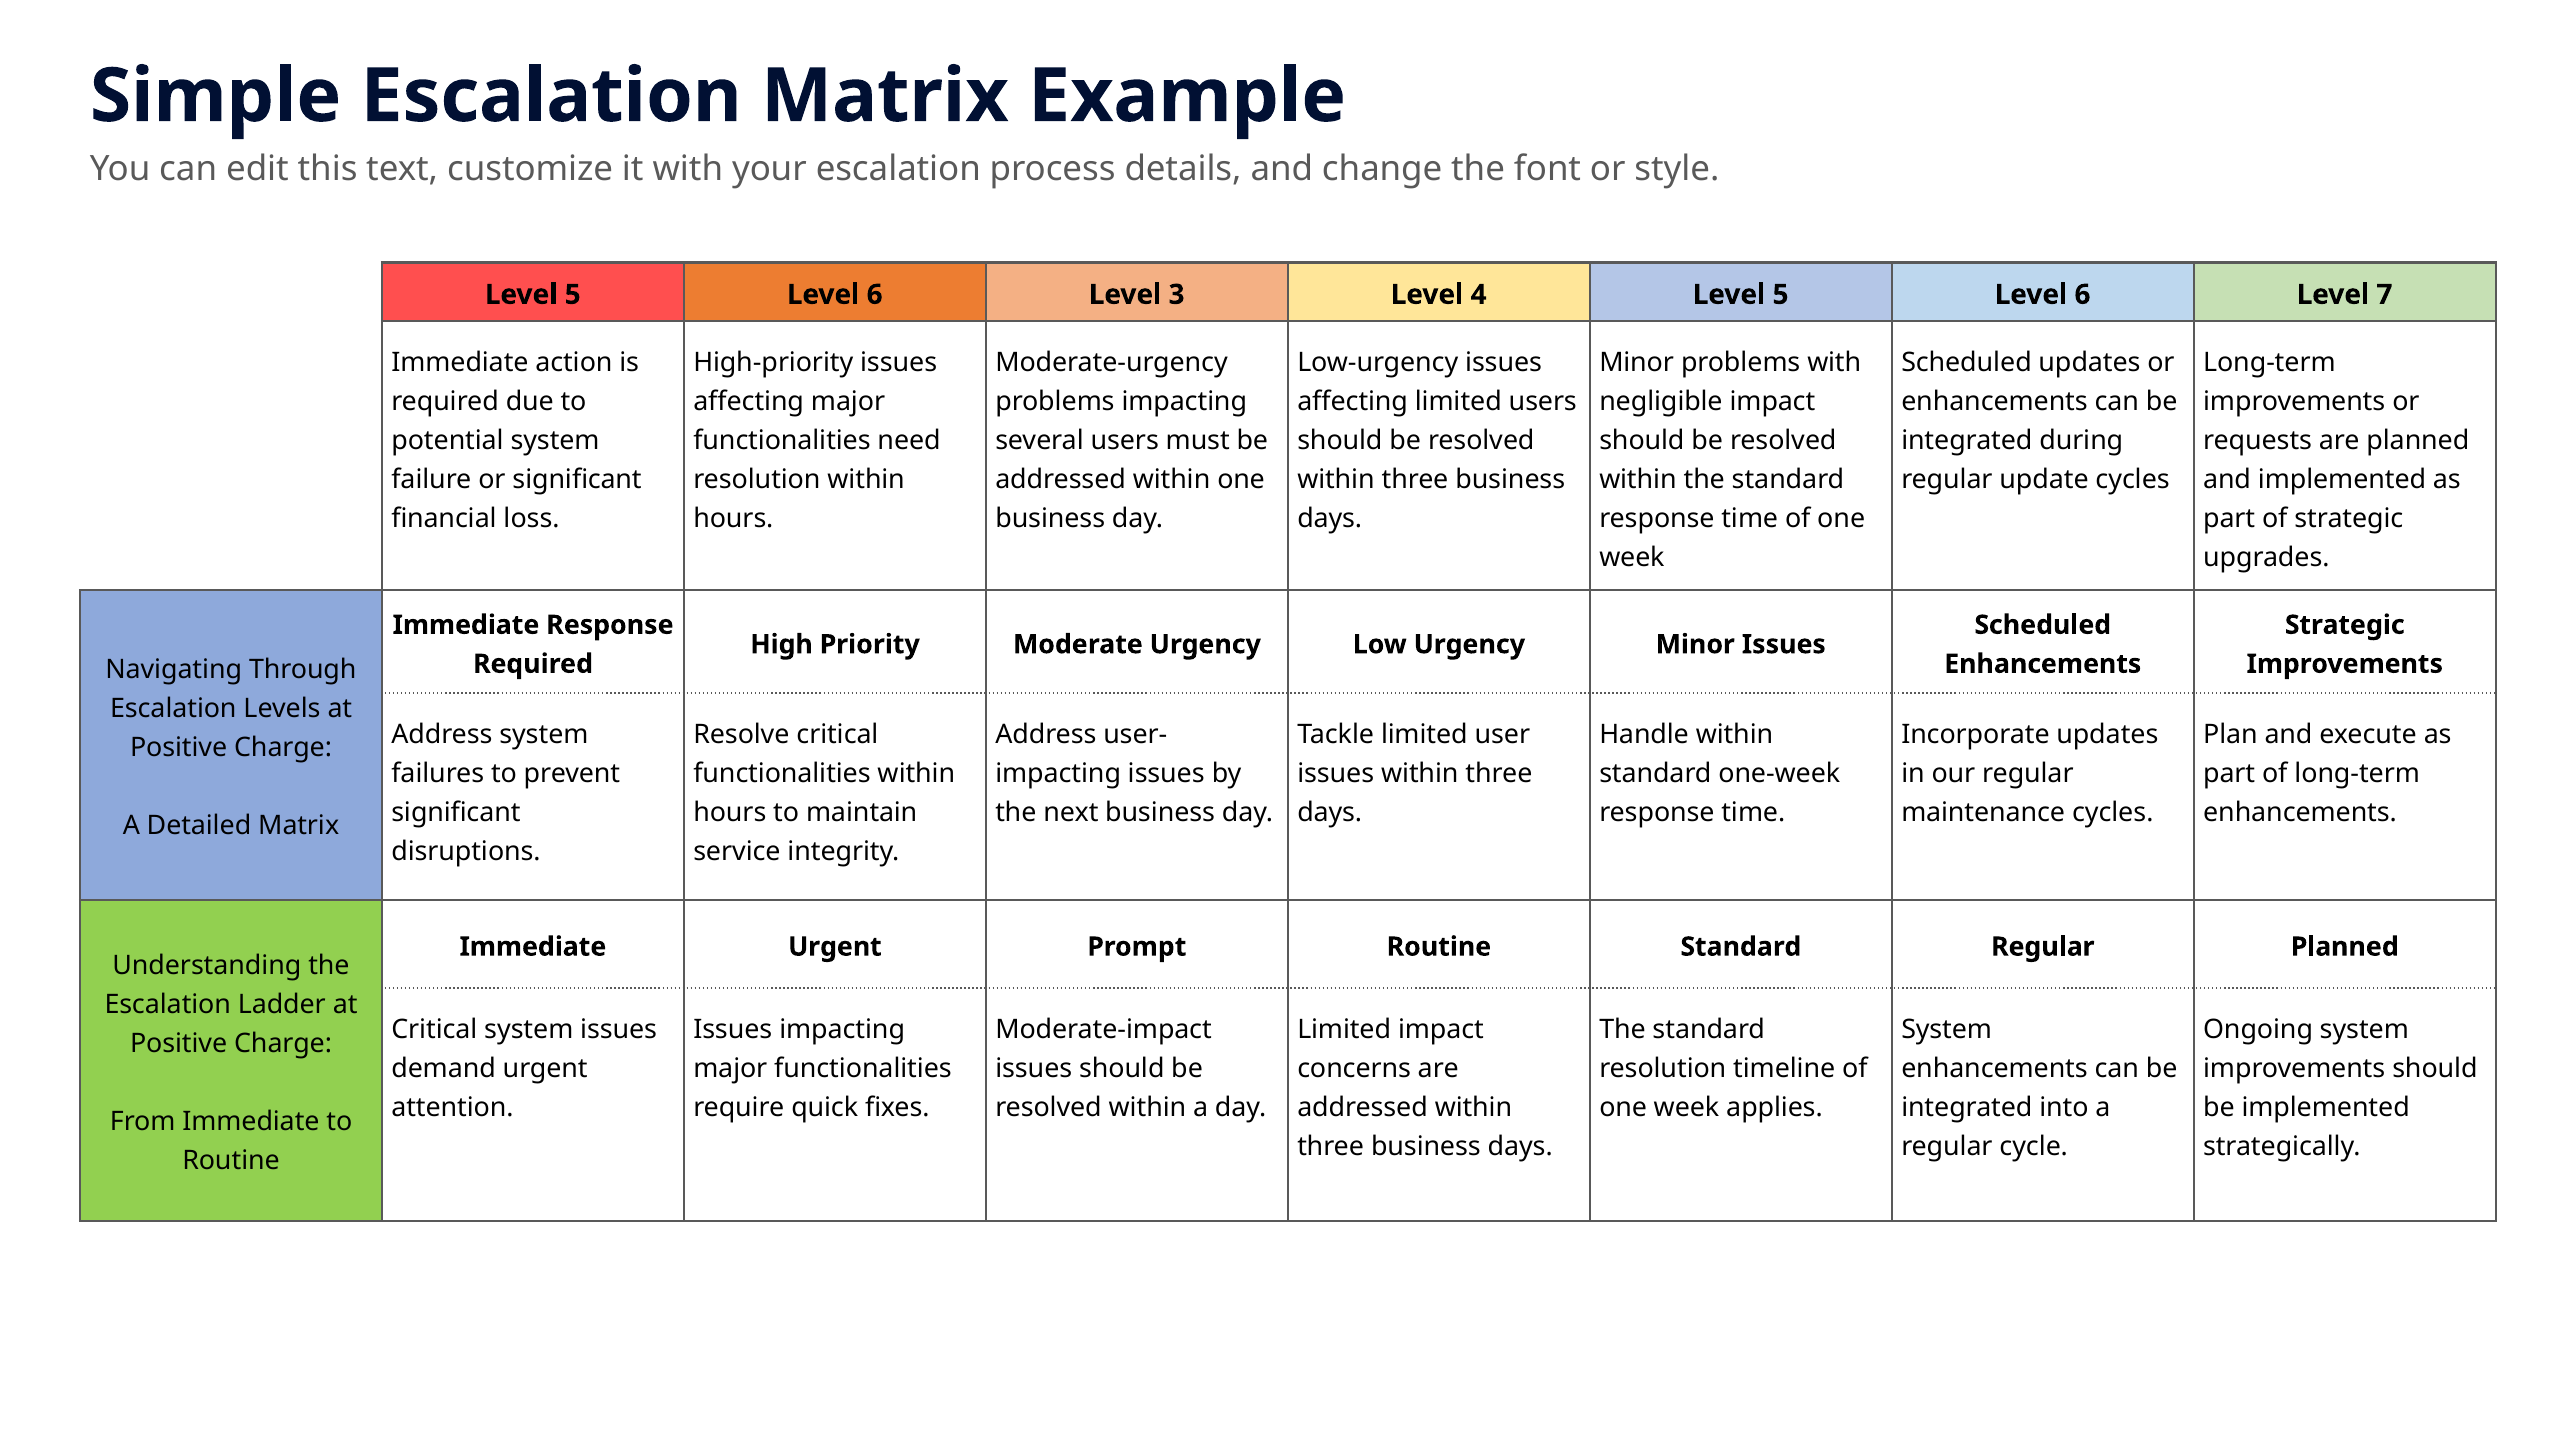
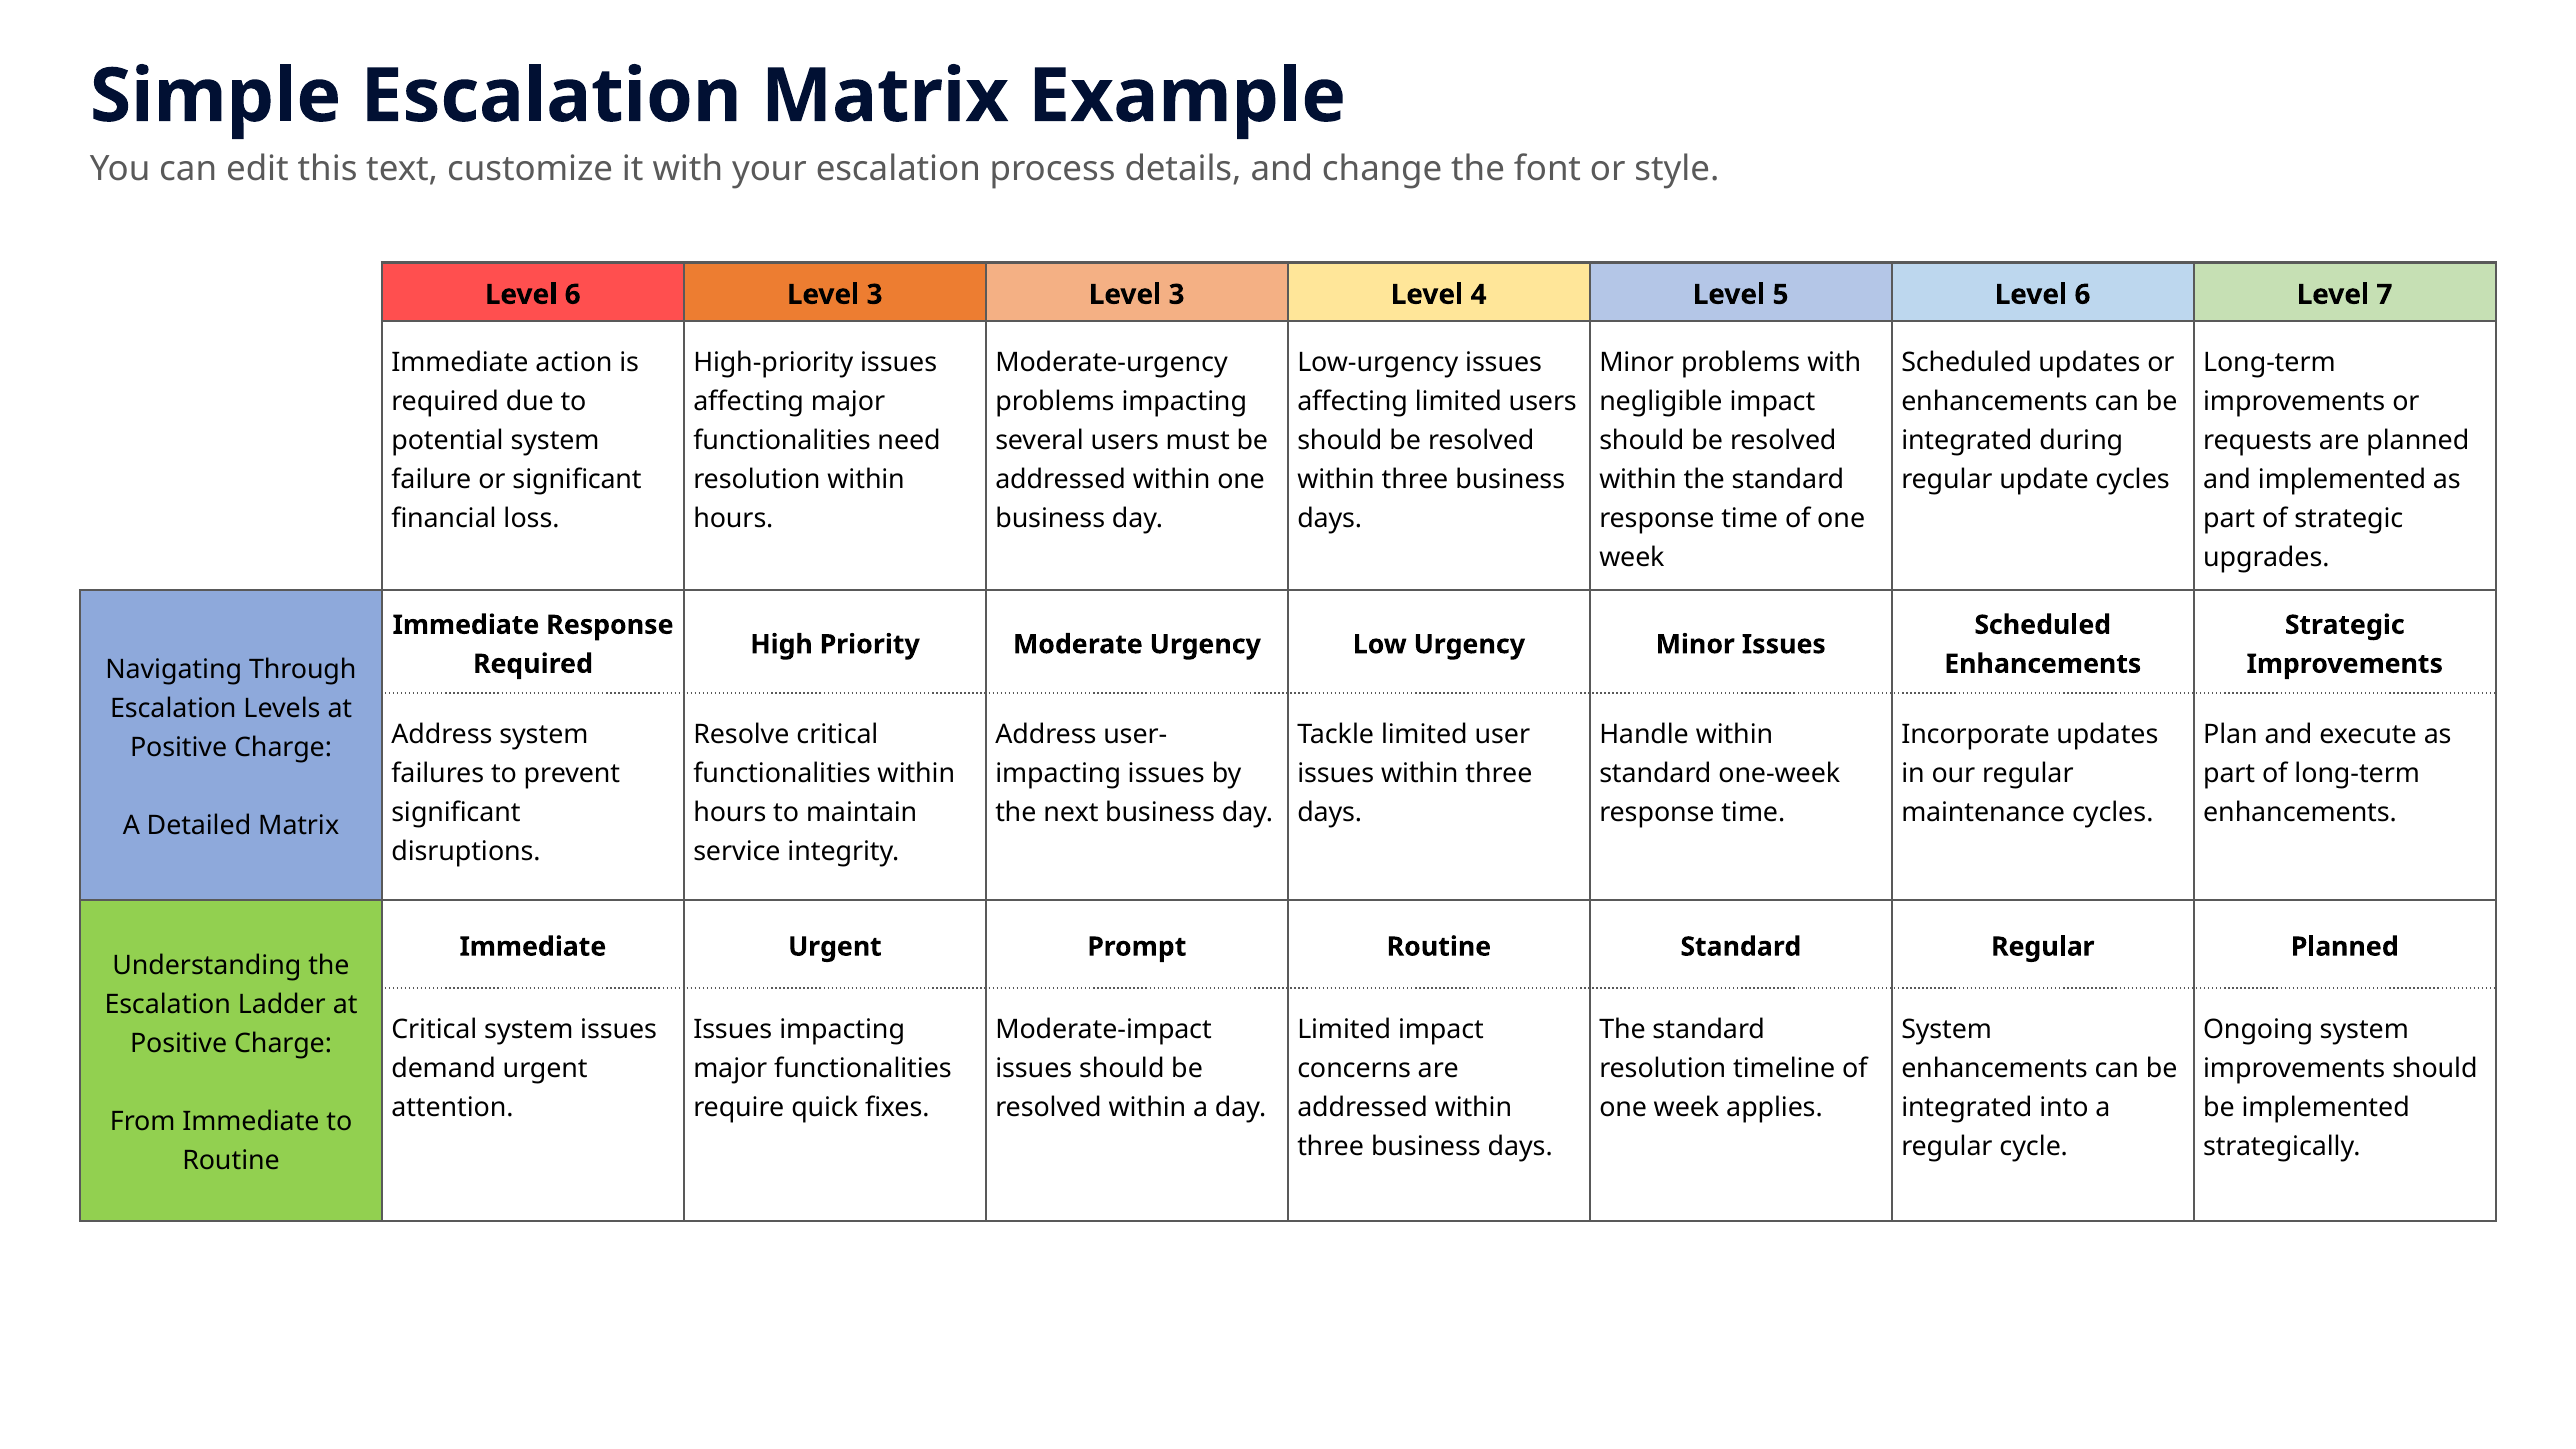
5 at (573, 295): 5 -> 6
6 at (875, 295): 6 -> 3
